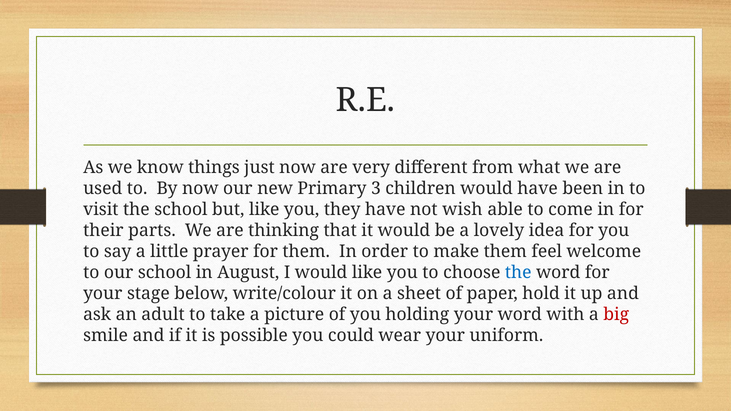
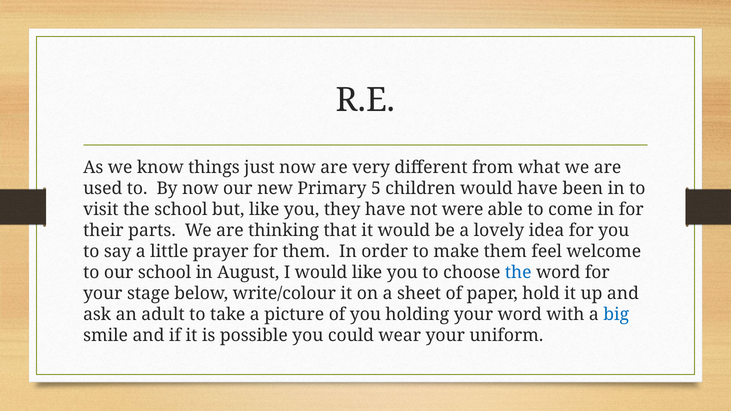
3: 3 -> 5
wish: wish -> were
big colour: red -> blue
